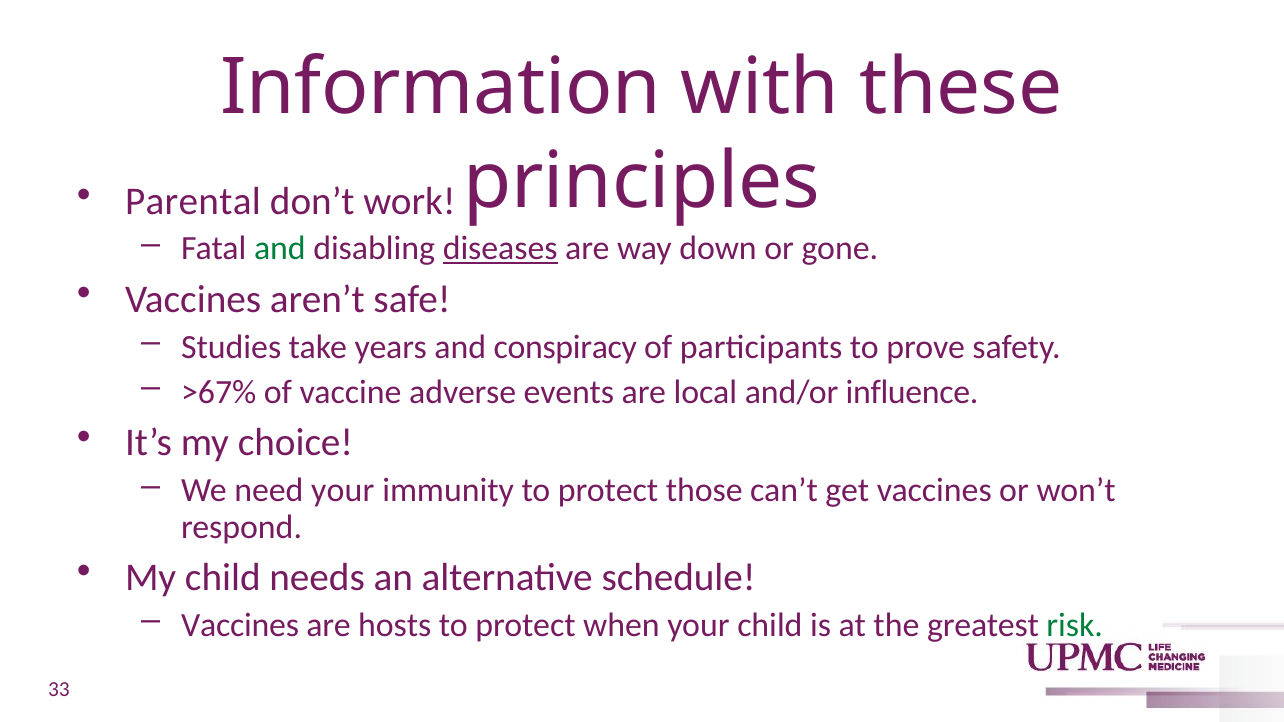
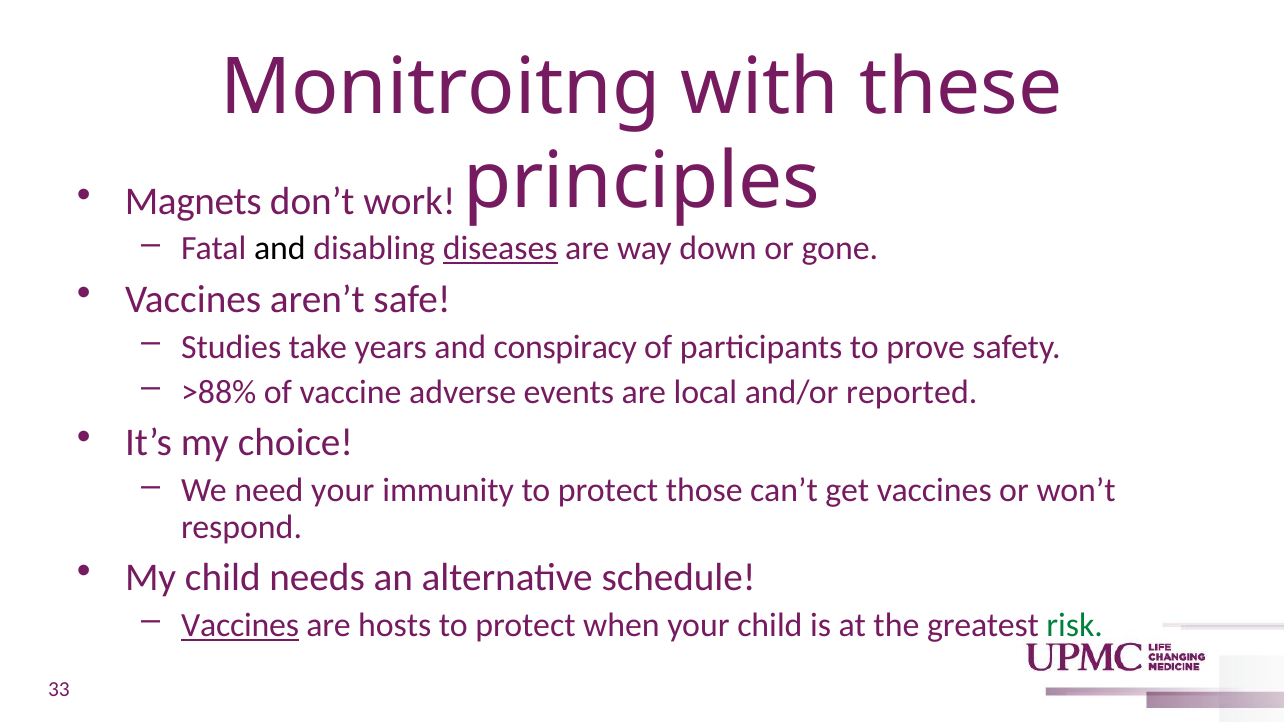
Information: Information -> Monitroitng
Parental: Parental -> Magnets
and at (280, 249) colour: green -> black
>67%: >67% -> >88%
influence: influence -> reported
Vaccines at (240, 626) underline: none -> present
